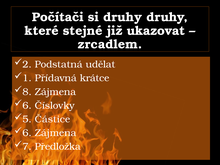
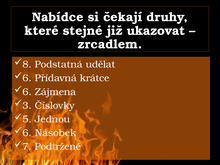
Počítači: Počítači -> Nabídce
si druhy: druhy -> čekají
2: 2 -> 8
1 at (27, 78): 1 -> 6
8 at (27, 92): 8 -> 6
6 at (27, 105): 6 -> 3
Částice: Částice -> Jednou
6 Zájmena: Zájmena -> Násobek
Předložka: Předložka -> Podtržené
